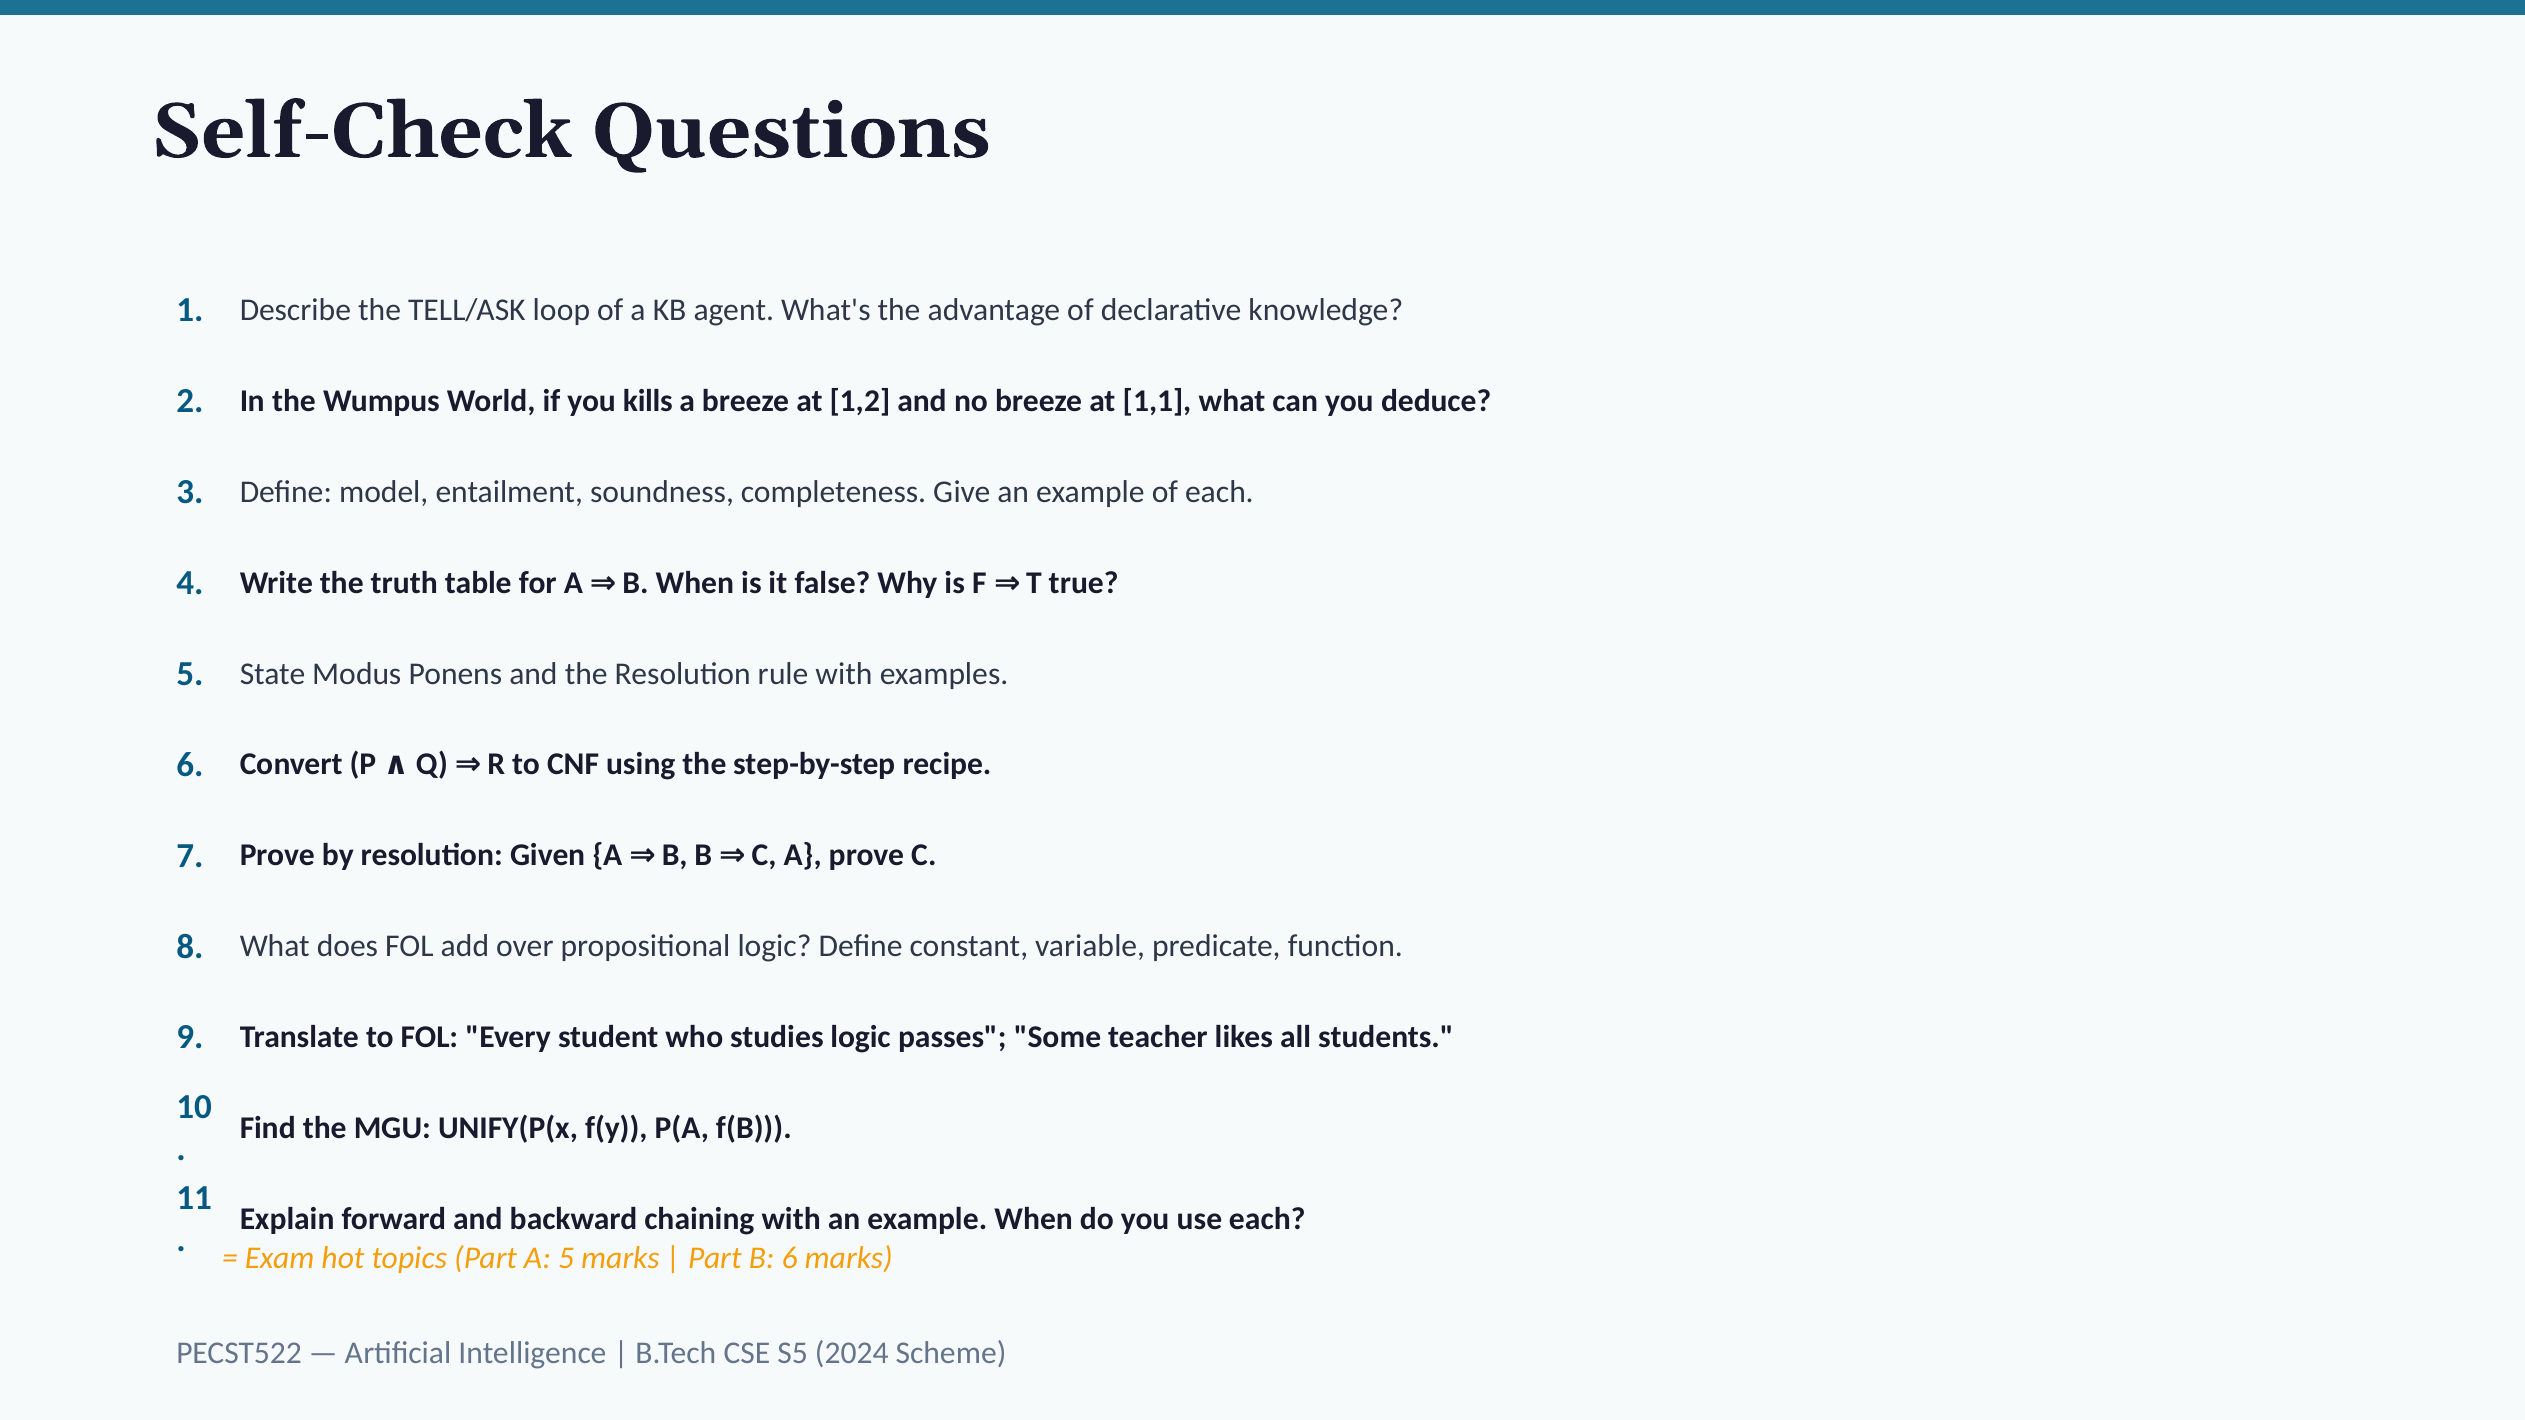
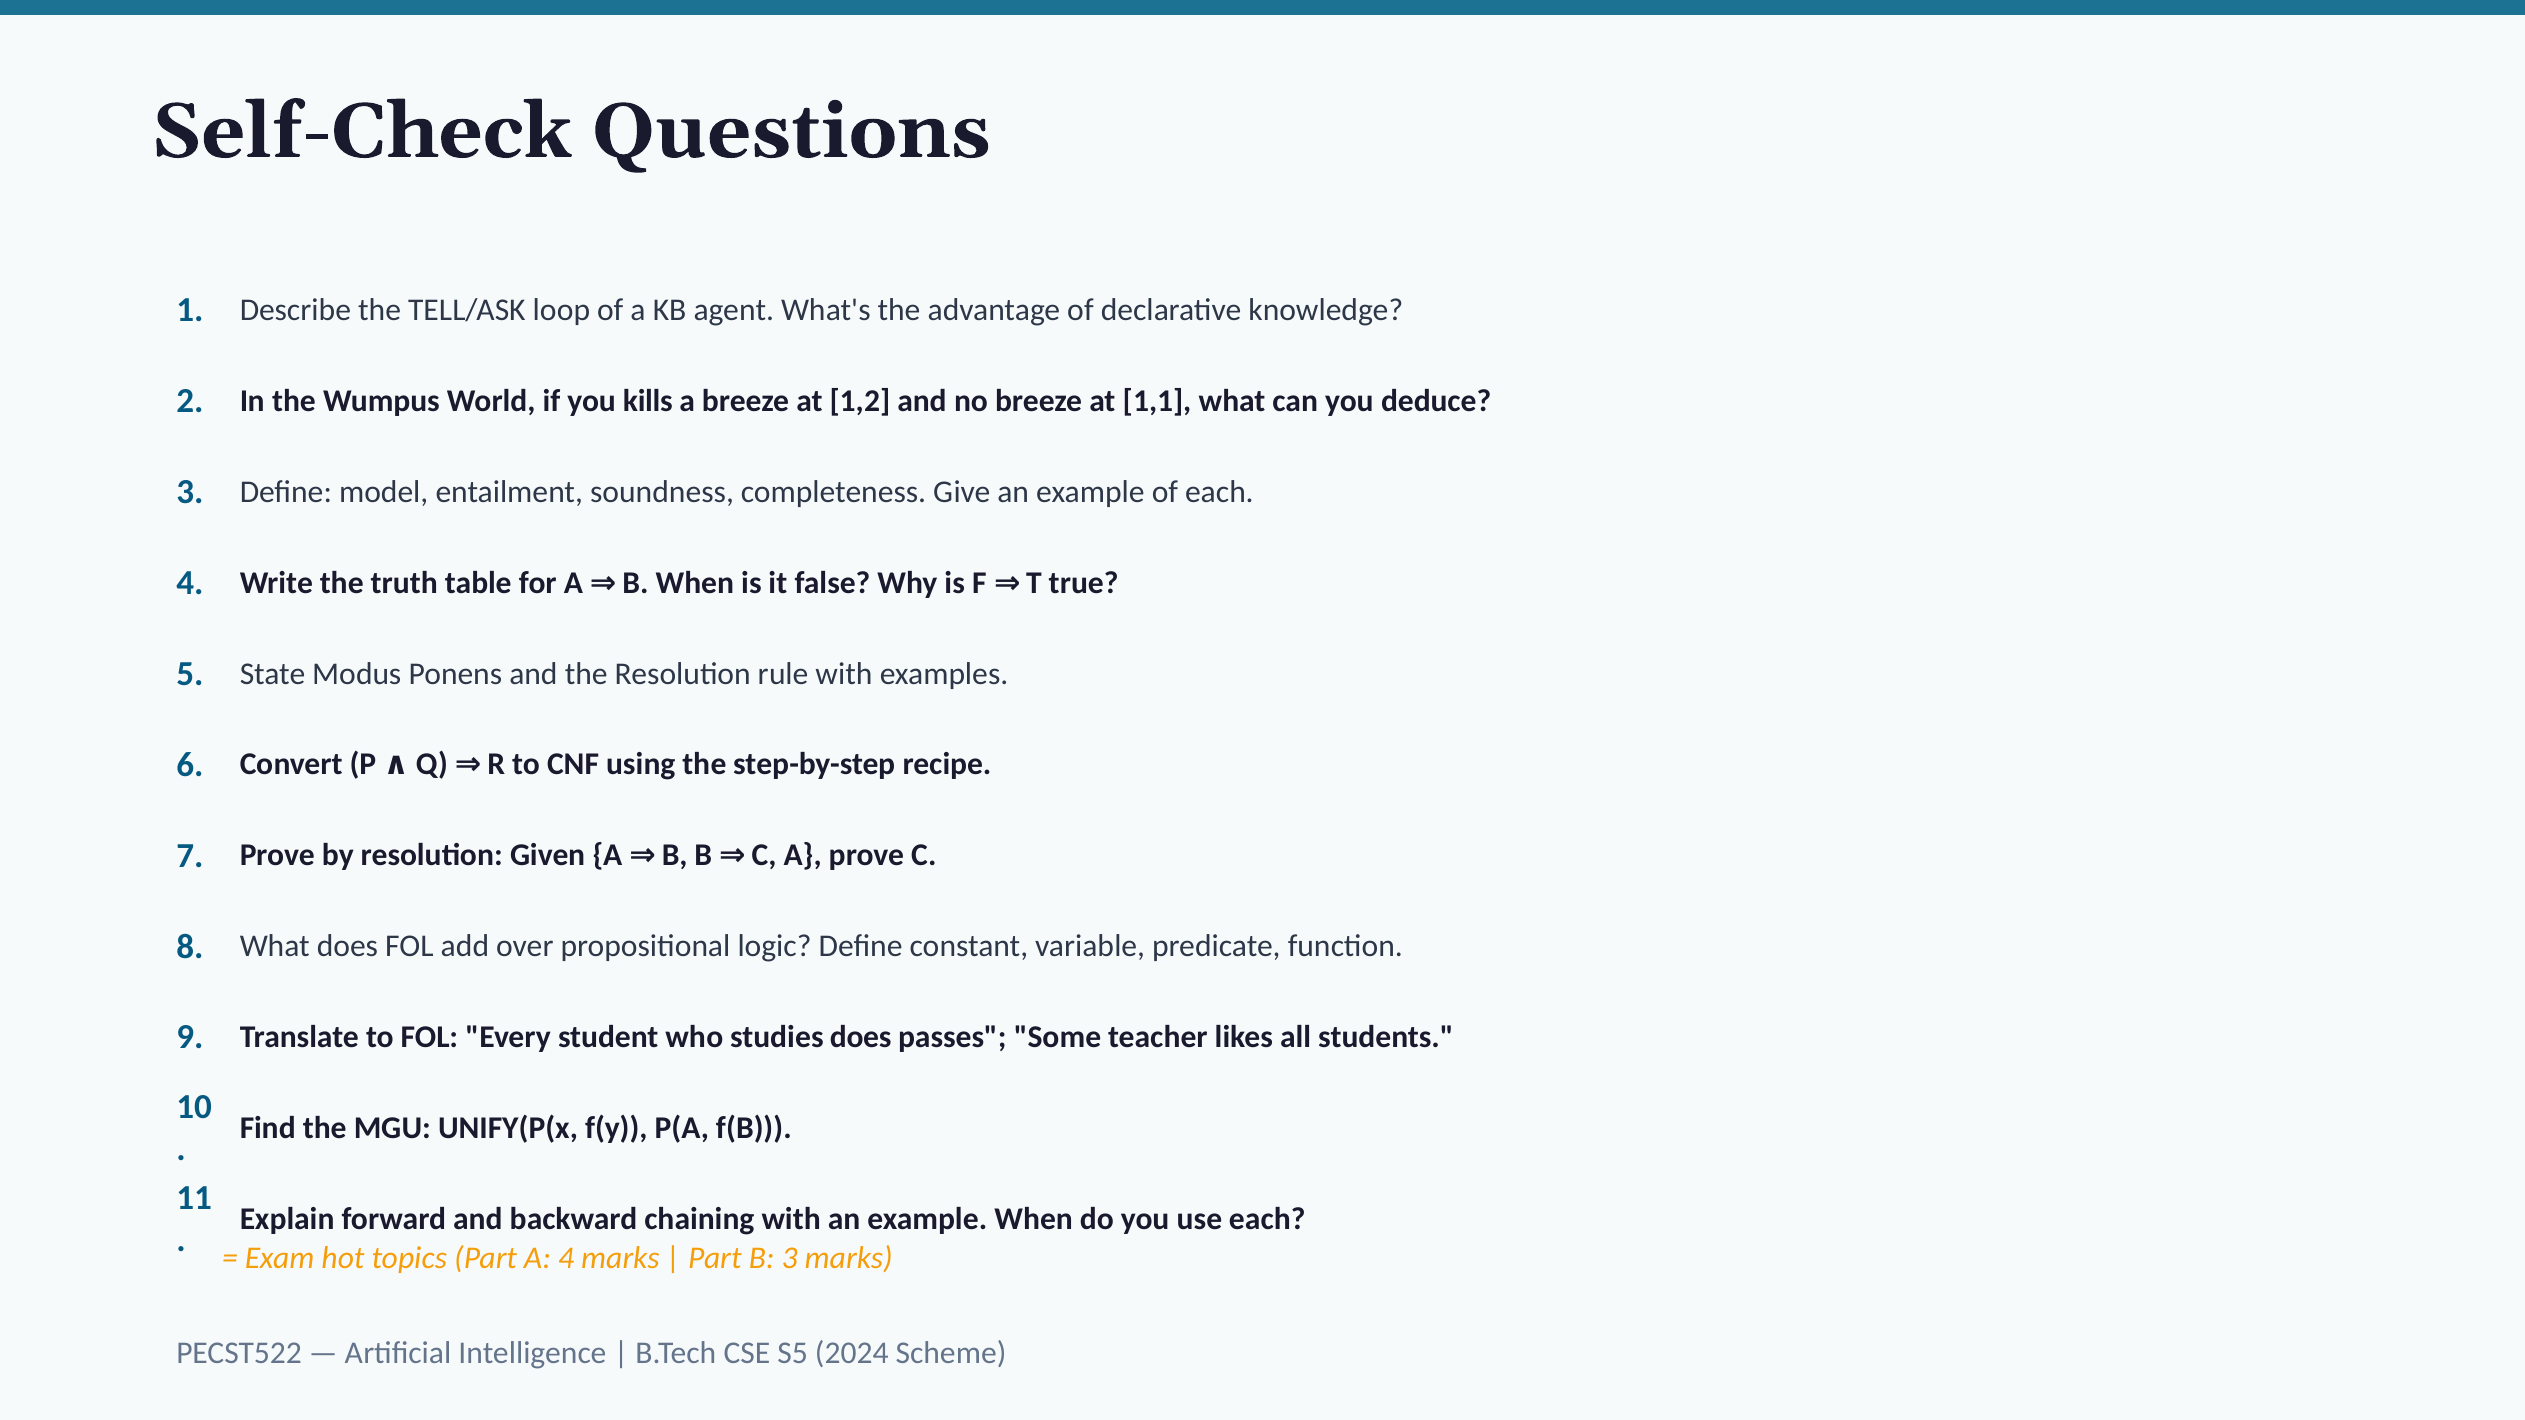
studies logic: logic -> does
A 5: 5 -> 4
B 6: 6 -> 3
